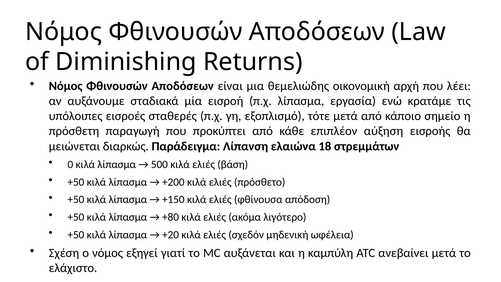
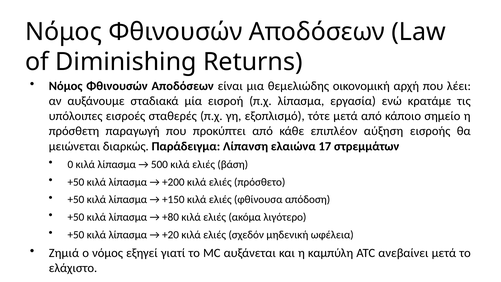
18: 18 -> 17
Σχέση: Σχέση -> Ζημιά
